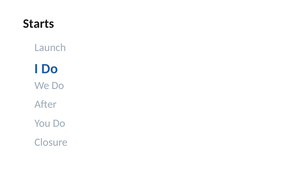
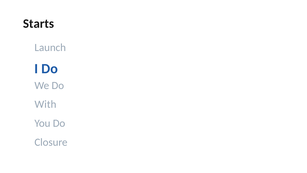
After: After -> With
